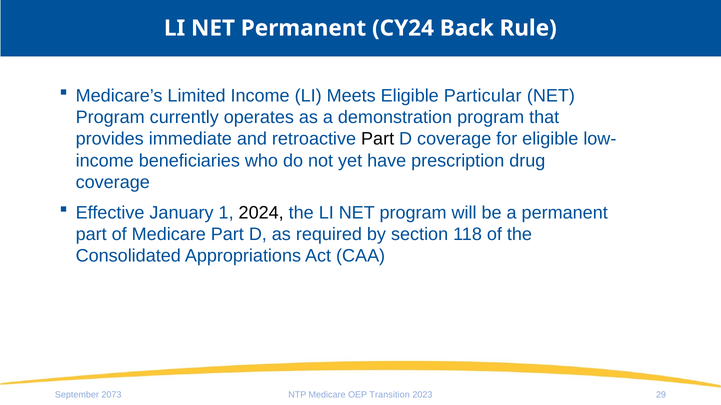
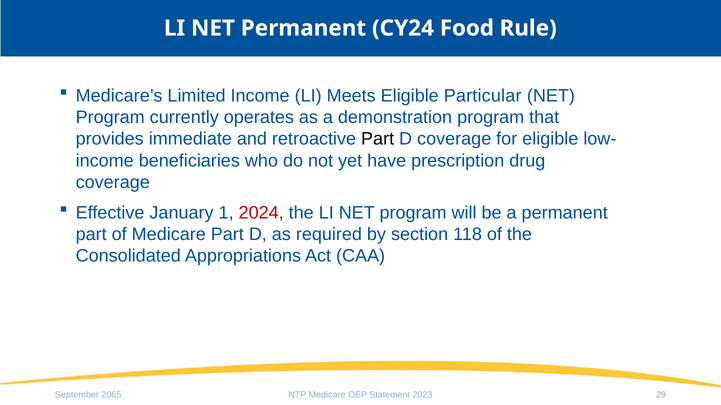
Back: Back -> Food
2024 colour: black -> red
2073: 2073 -> 2065
Transition: Transition -> Statement
